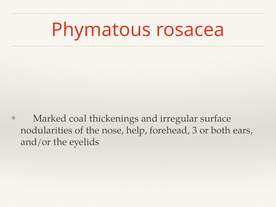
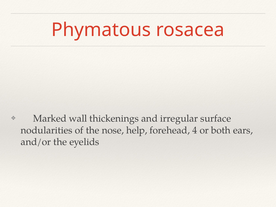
coal: coal -> wall
3: 3 -> 4
